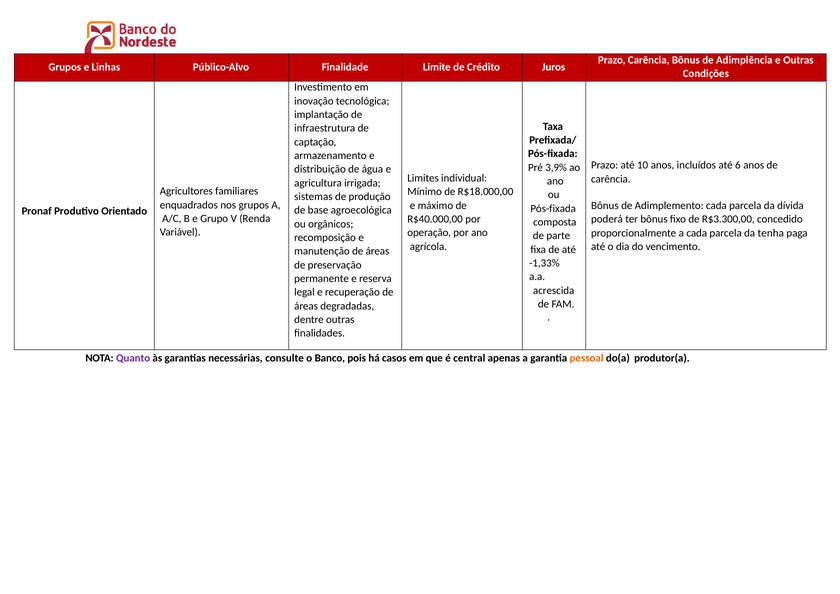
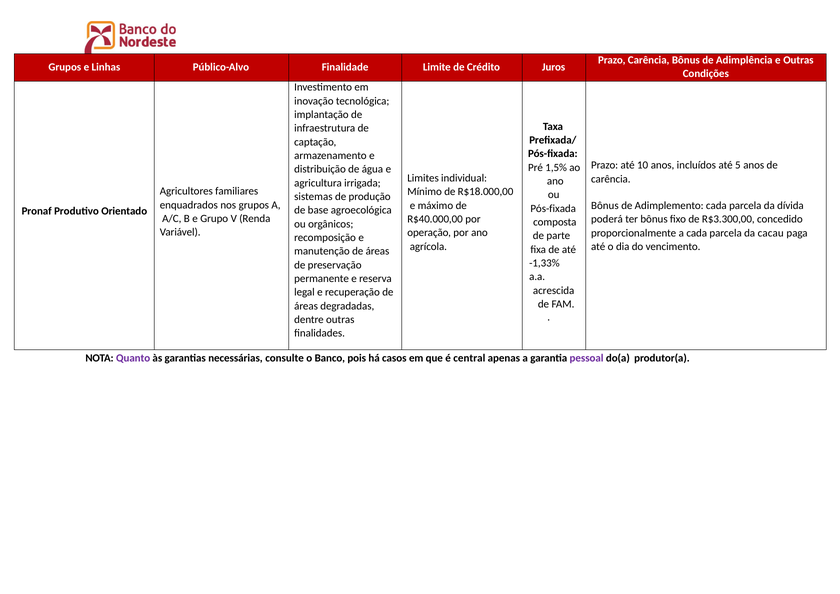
6: 6 -> 5
3,9%: 3,9% -> 1,5%
tenha: tenha -> cacau
pessoal colour: orange -> purple
